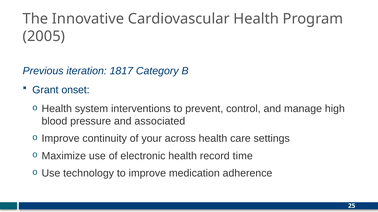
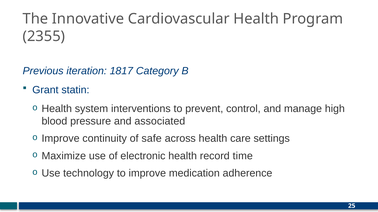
2005: 2005 -> 2355
onset: onset -> statin
your: your -> safe
